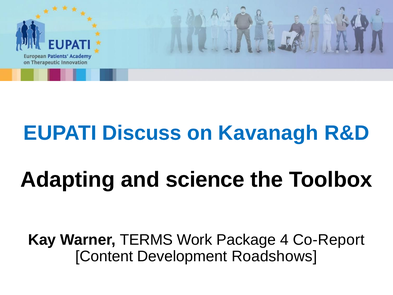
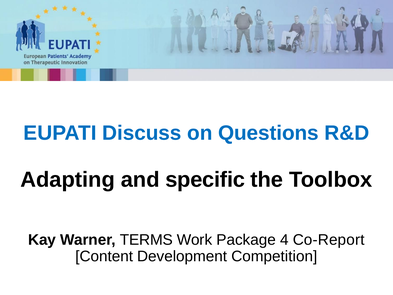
Kavanagh: Kavanagh -> Questions
science: science -> specific
Roadshows: Roadshows -> Competition
